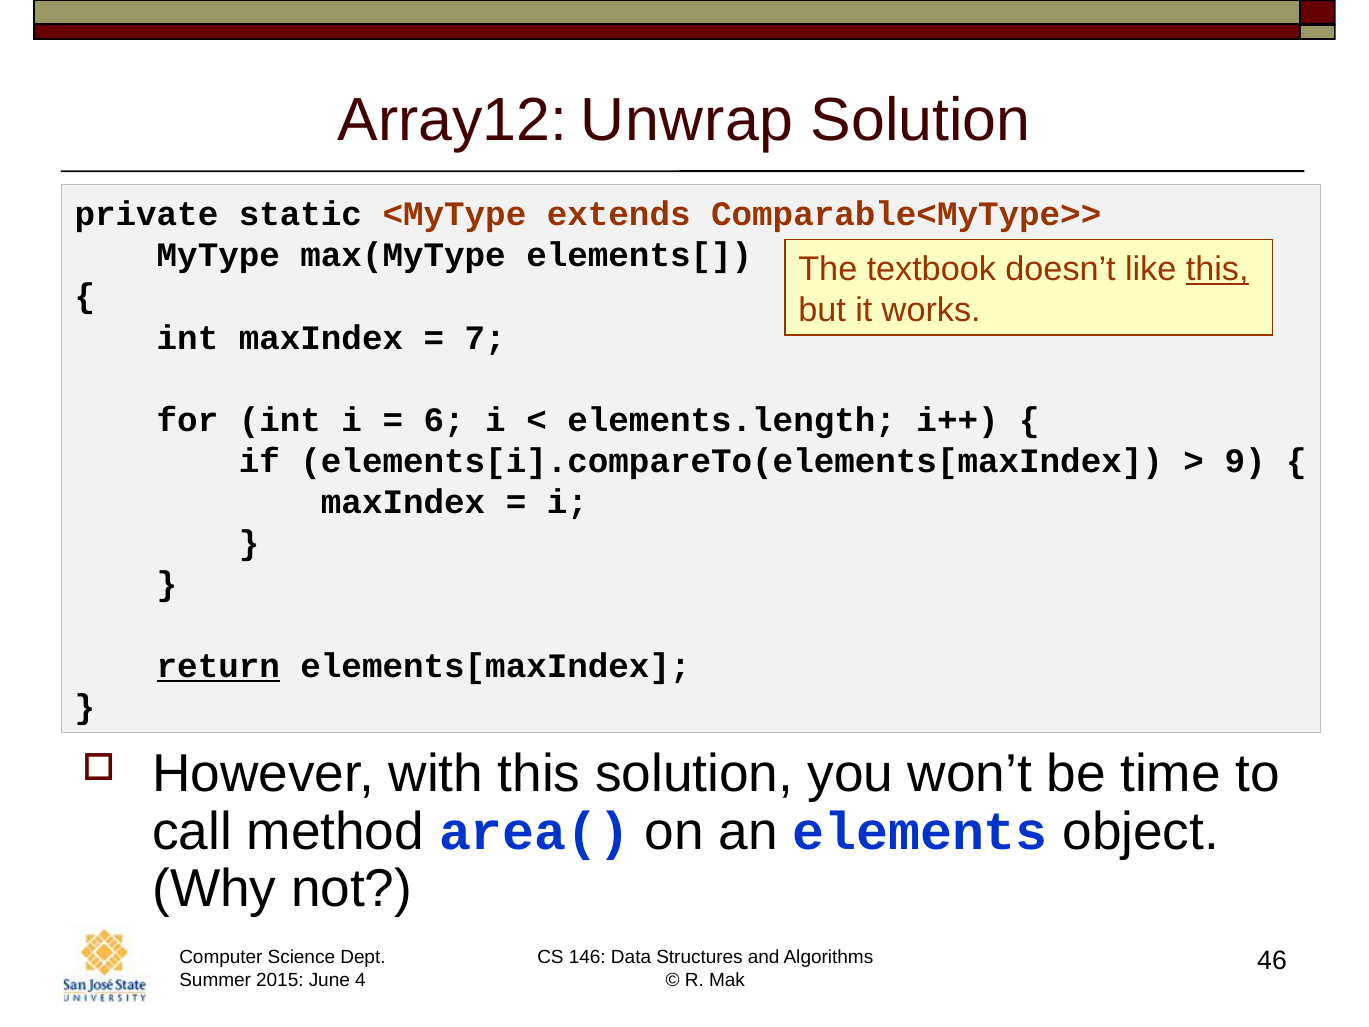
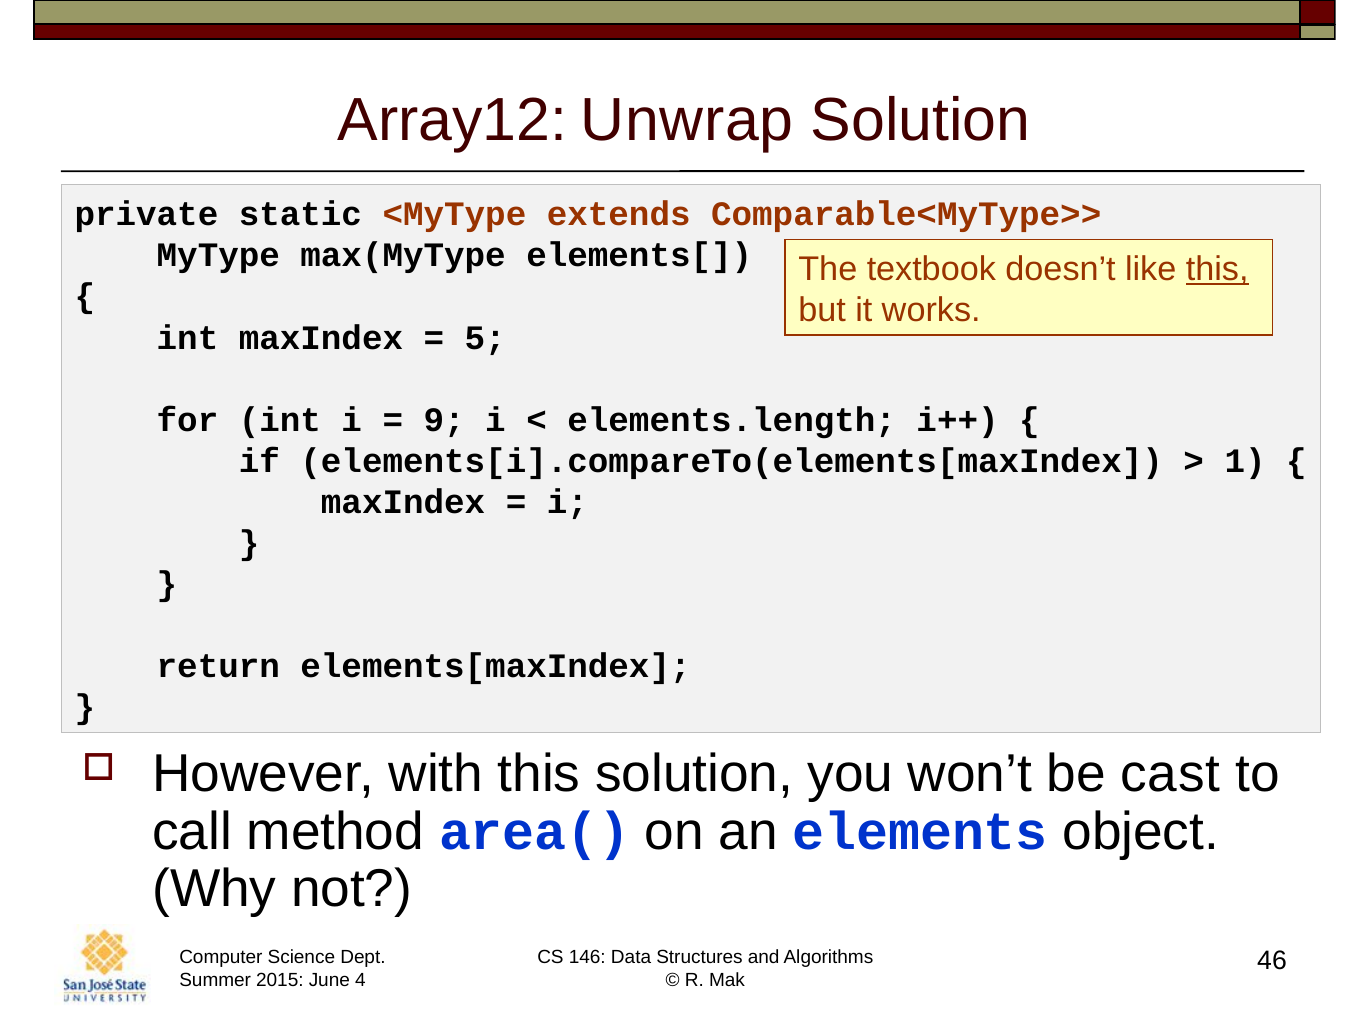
7: 7 -> 5
6: 6 -> 9
9: 9 -> 1
return underline: present -> none
time: time -> cast
